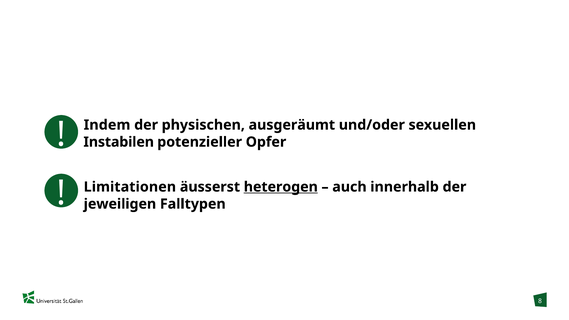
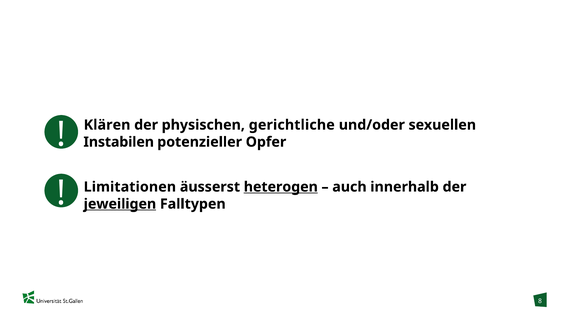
Indem: Indem -> Klären
ausgeräumt: ausgeräumt -> gerichtliche
jeweiligen underline: none -> present
